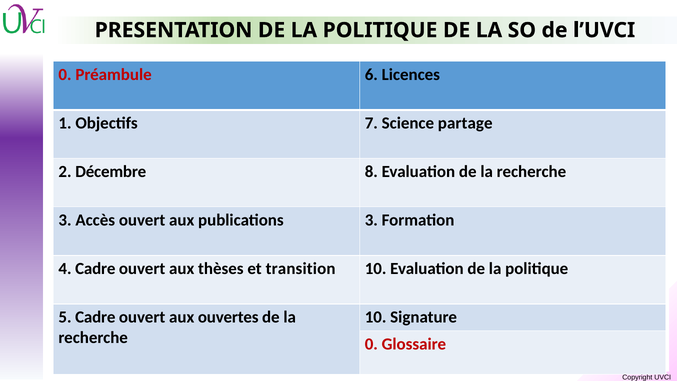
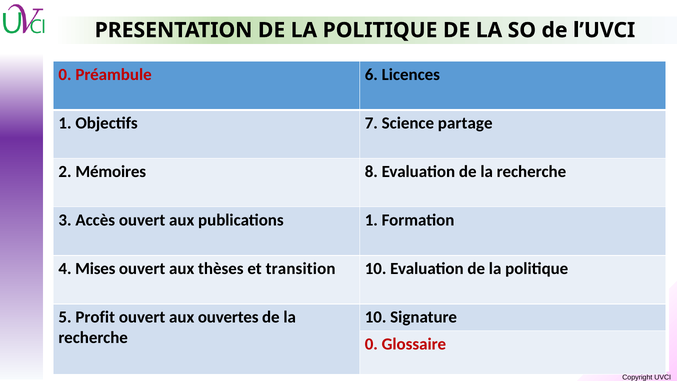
Décembre: Décembre -> Mémoires
publications 3: 3 -> 1
4 Cadre: Cadre -> Mises
5 Cadre: Cadre -> Profit
